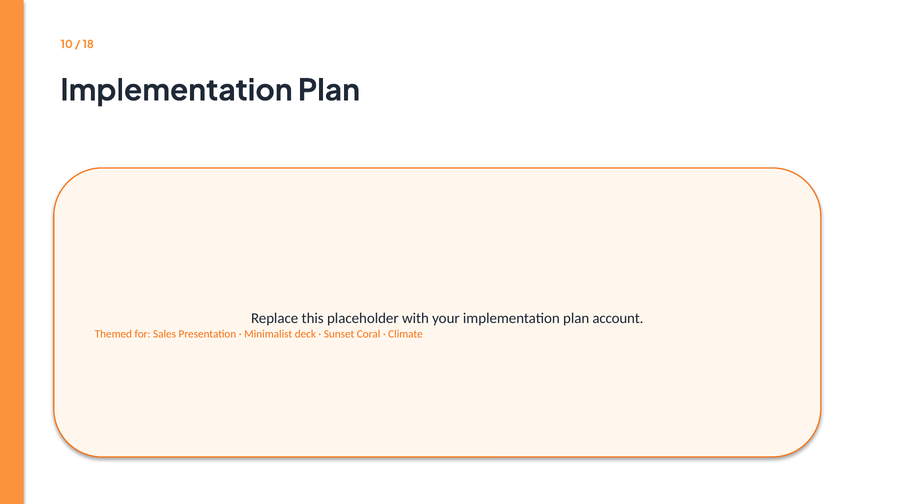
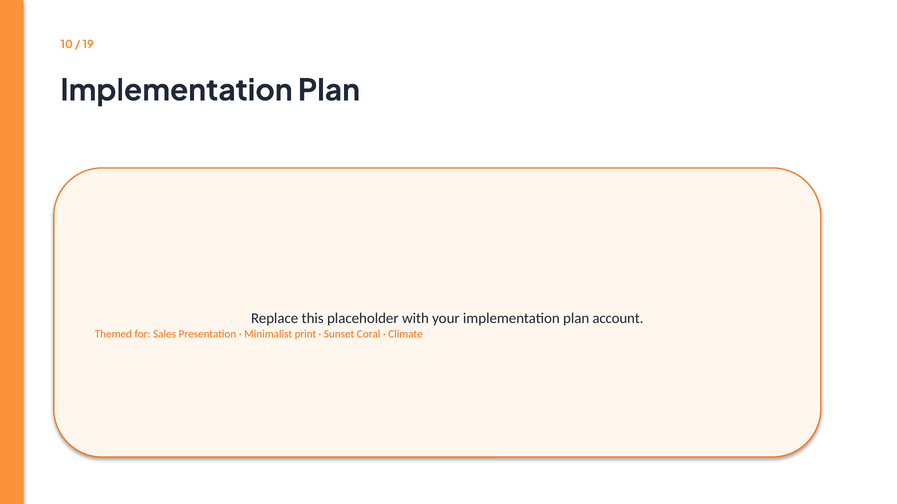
18: 18 -> 19
deck: deck -> print
